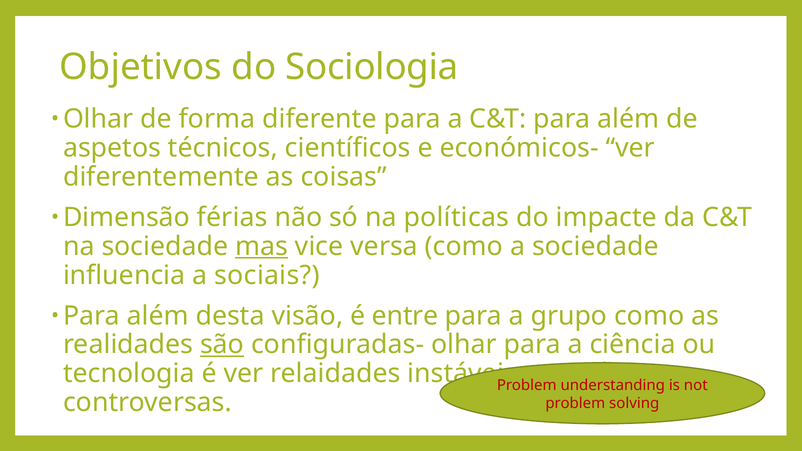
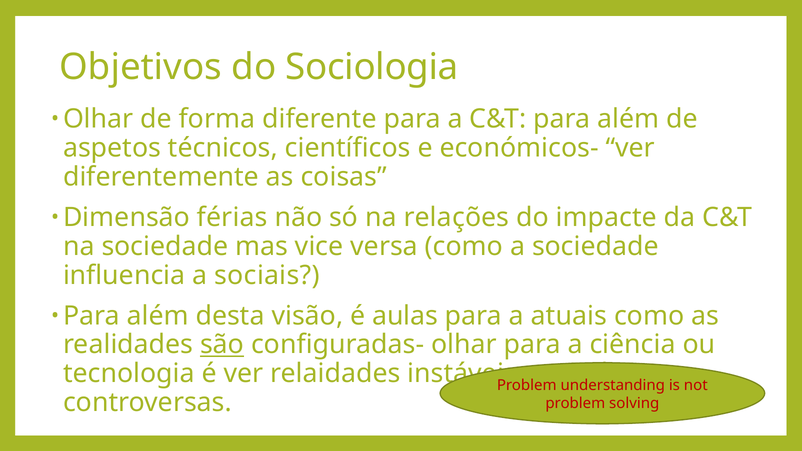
políticas: políticas -> relações
mas underline: present -> none
entre: entre -> aulas
grupo: grupo -> atuais
